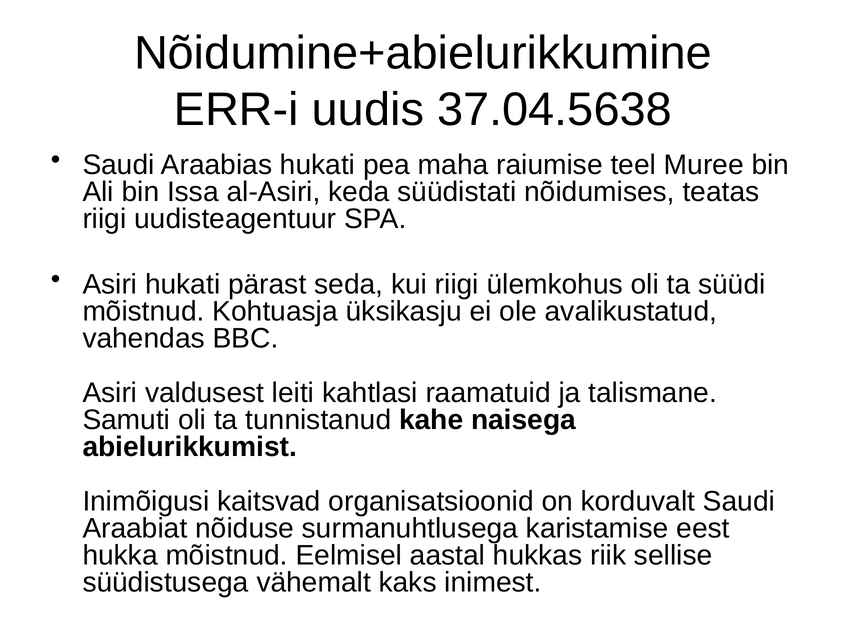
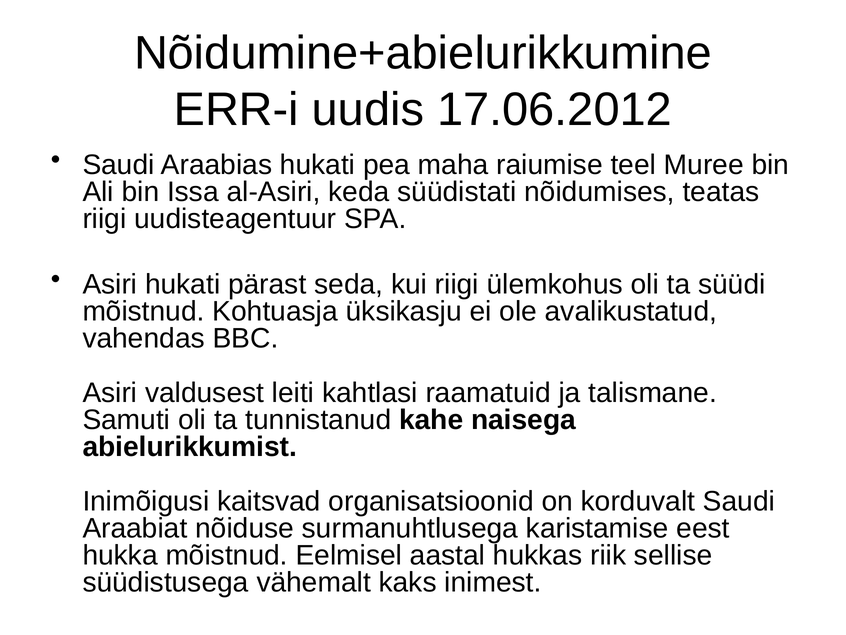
37.04.5638: 37.04.5638 -> 17.06.2012
